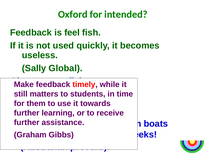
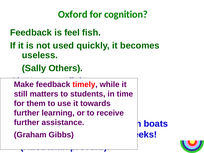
intended: intended -> cognition
Global: Global -> Others
